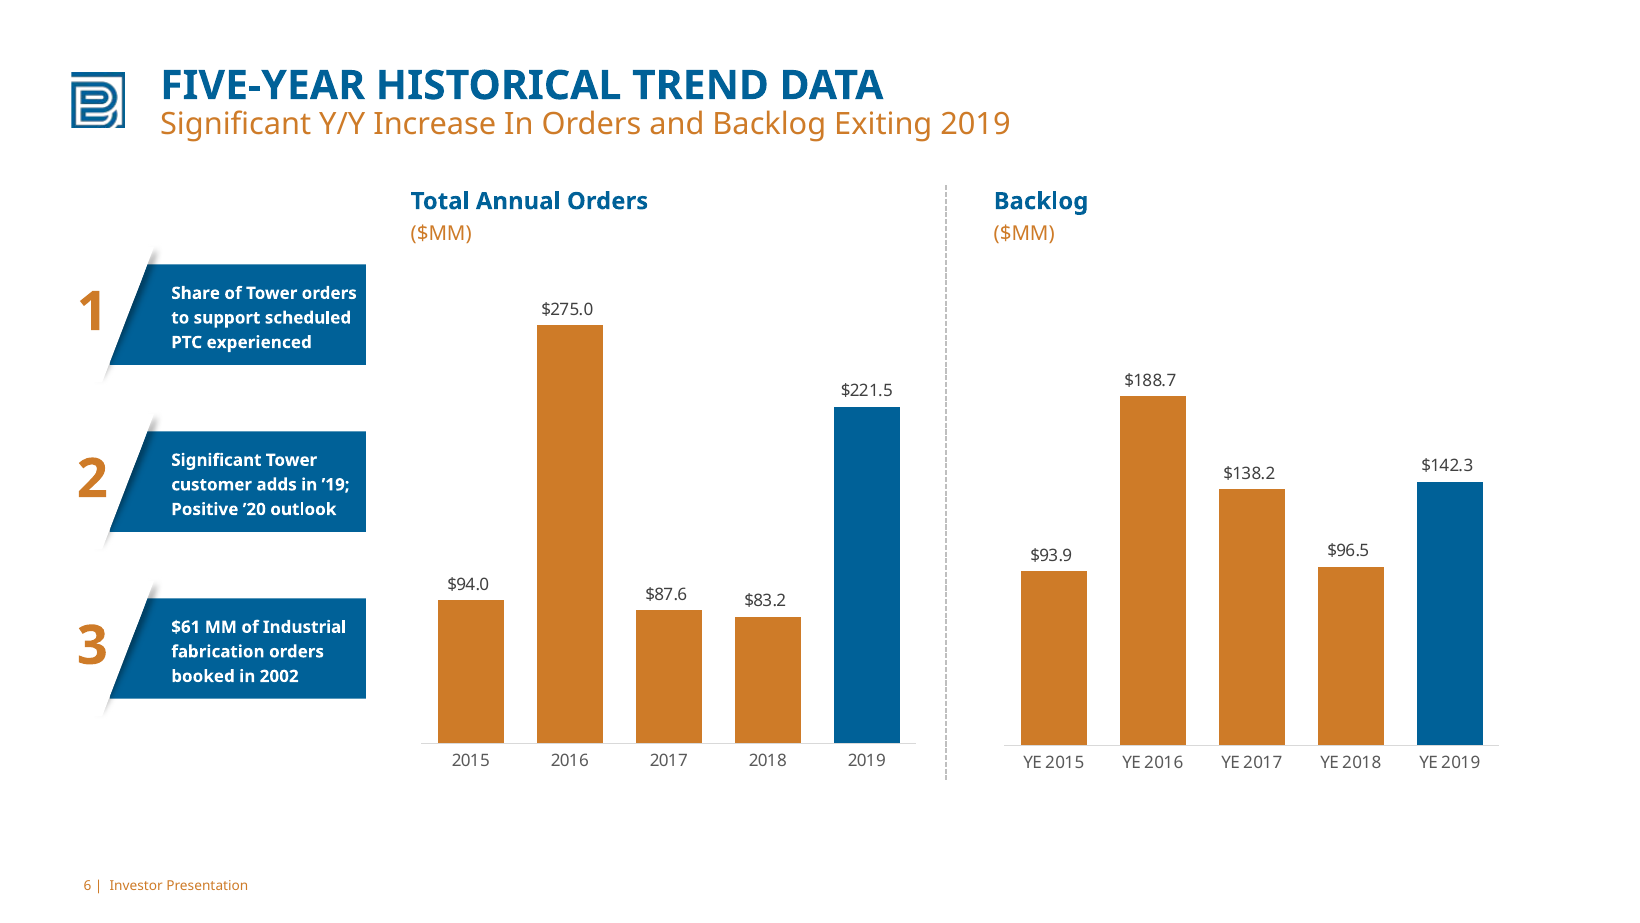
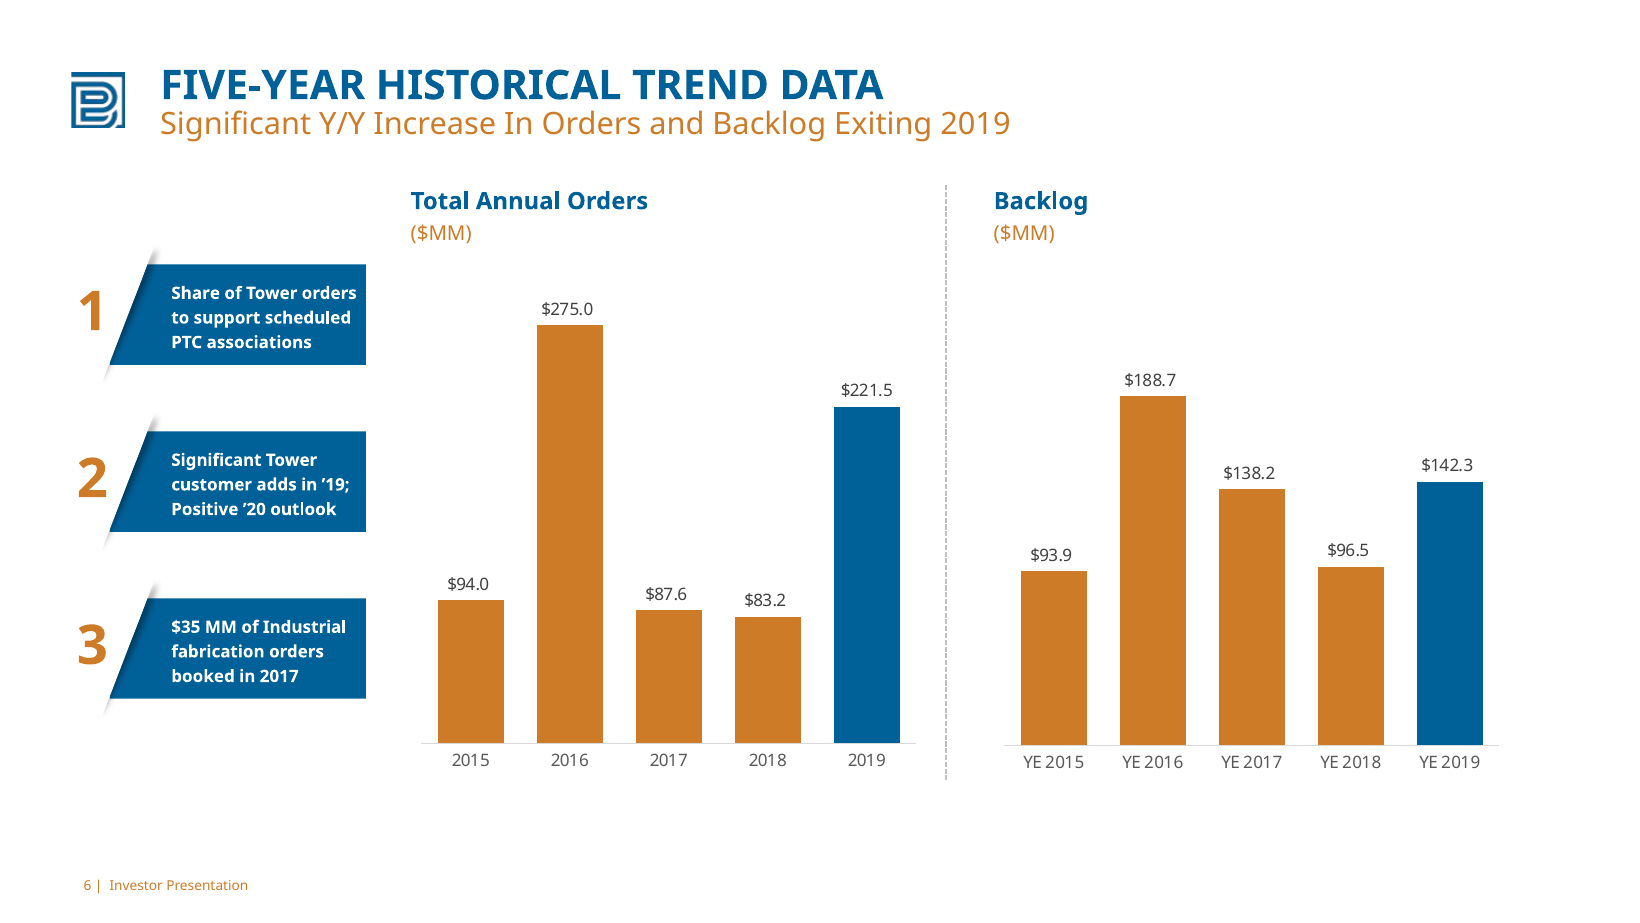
experienced: experienced -> associations
$61: $61 -> $35
in 2002: 2002 -> 2017
